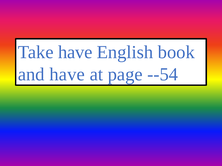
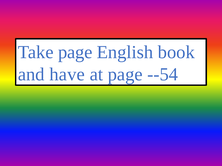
Take have: have -> page
